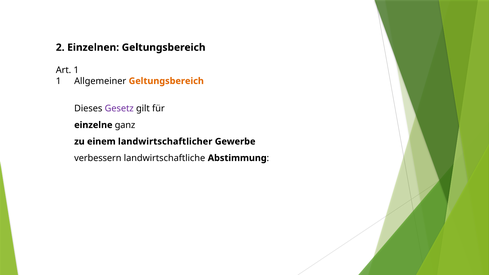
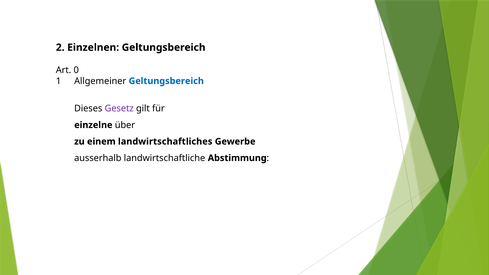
Art 1: 1 -> 0
Geltungsbereich at (166, 81) colour: orange -> blue
ganz: ganz -> über
landwirtschaftlicher: landwirtschaftlicher -> landwirtschaftliches
verbessern: verbessern -> ausserhalb
